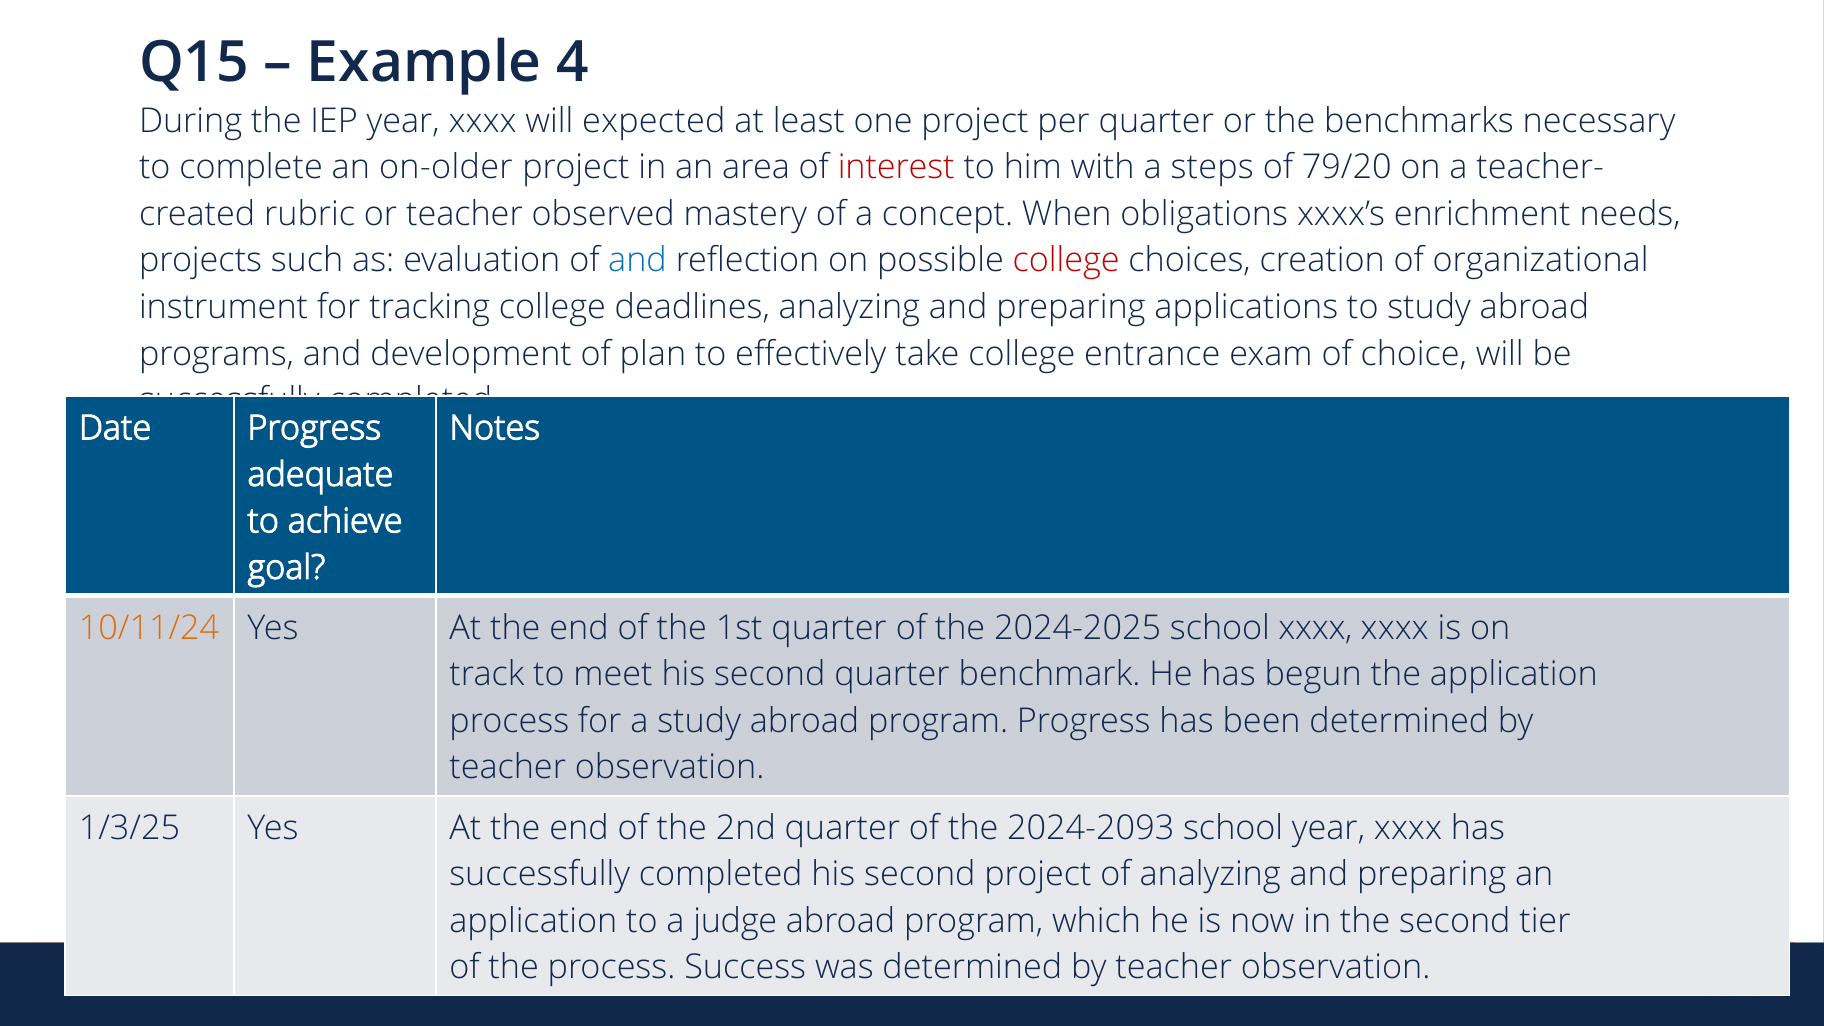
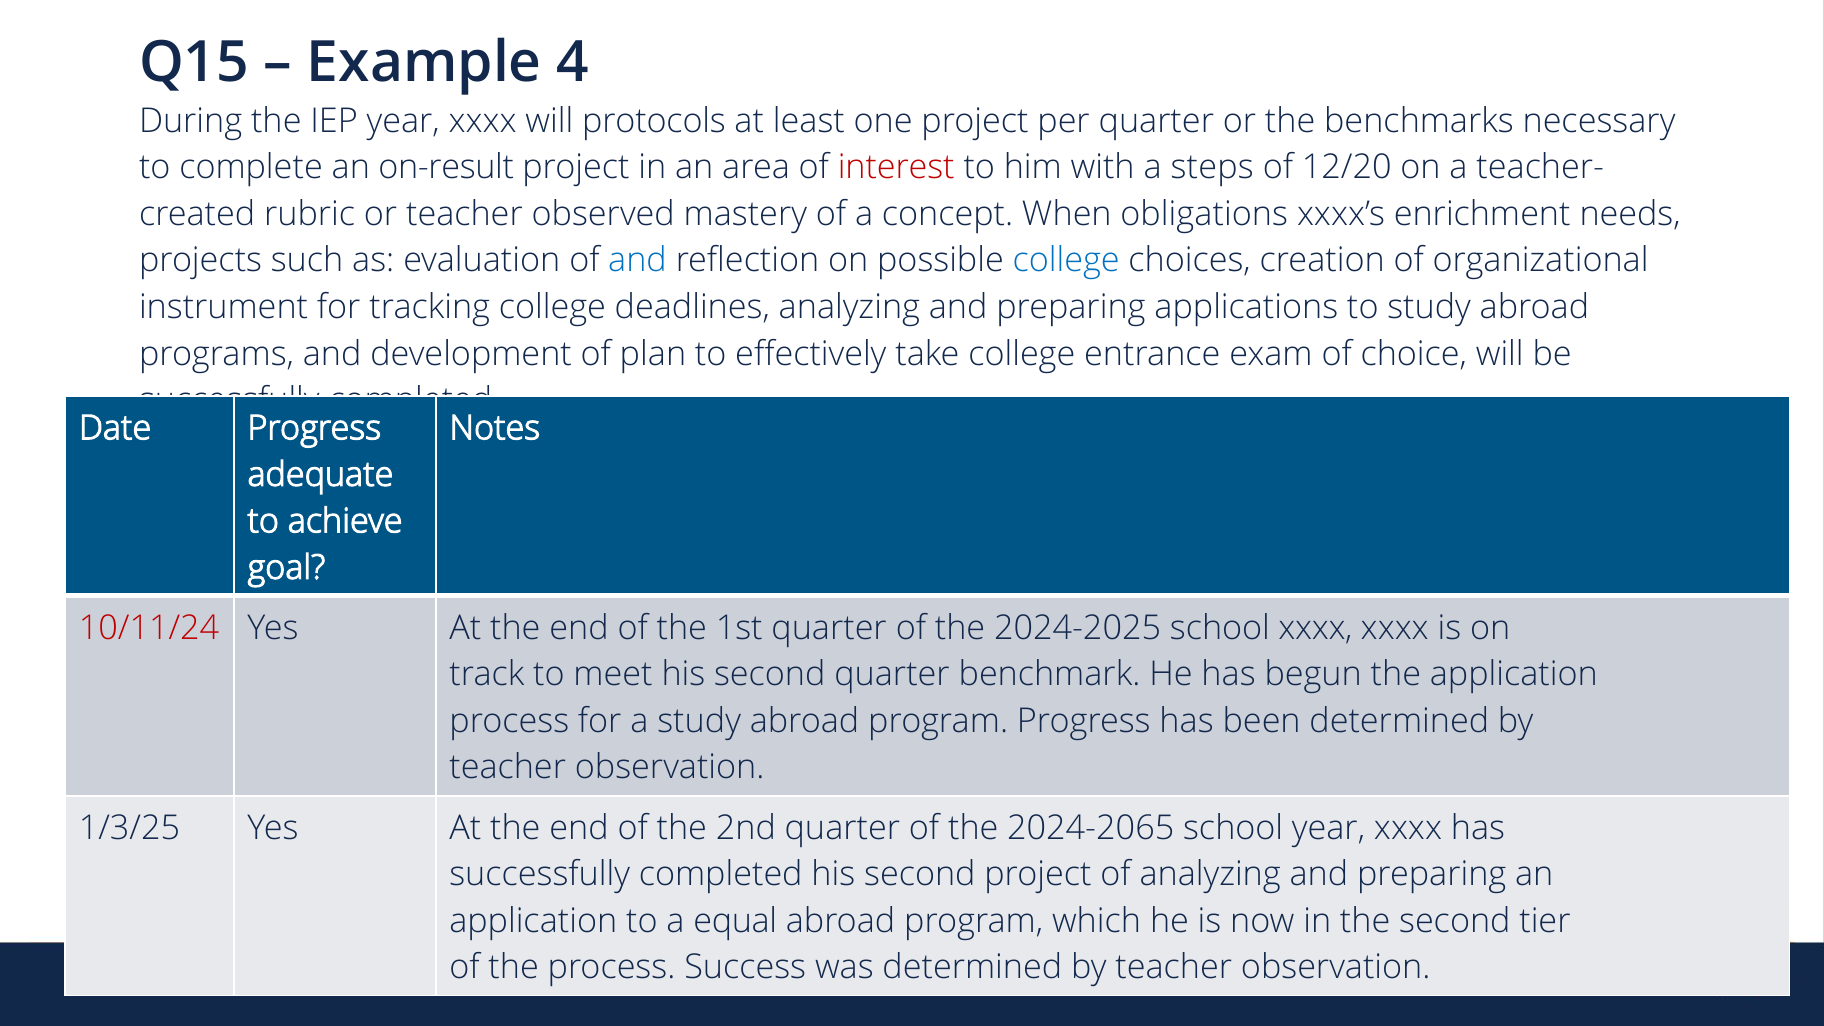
expected: expected -> protocols
on-older: on-older -> on-result
79/20: 79/20 -> 12/20
college at (1066, 261) colour: red -> blue
10/11/24 colour: orange -> red
2024-2093: 2024-2093 -> 2024-2065
judge: judge -> equal
